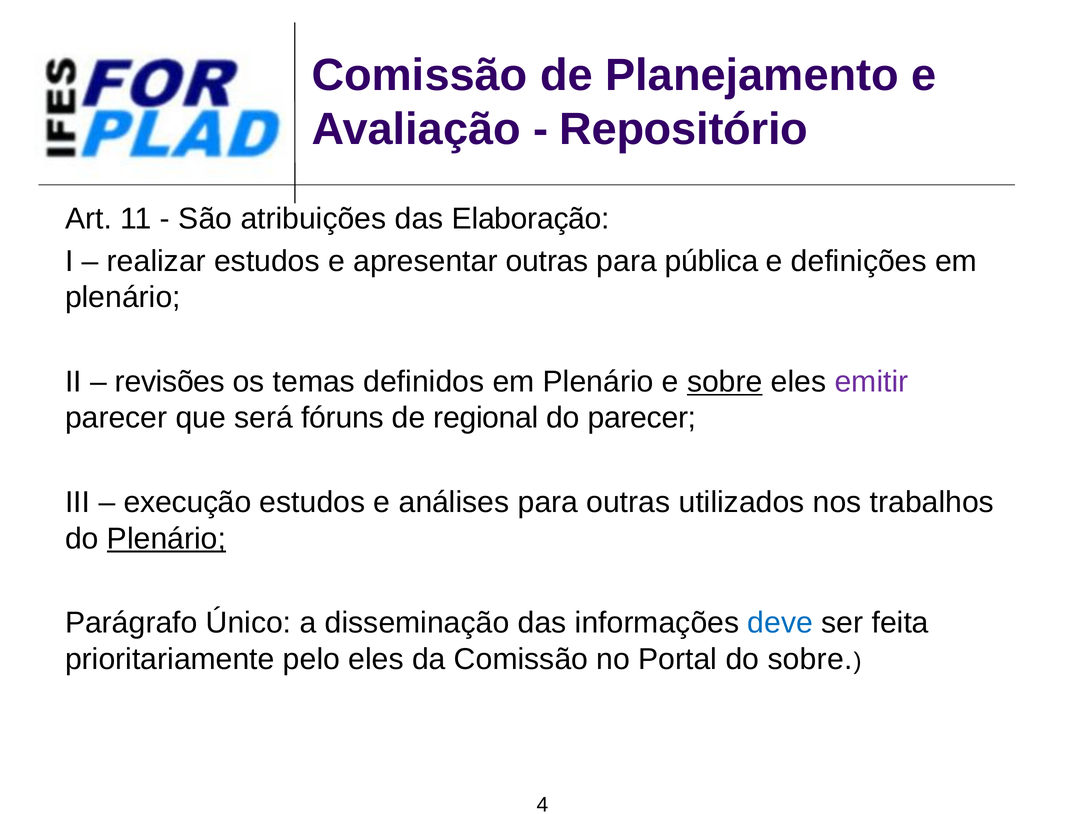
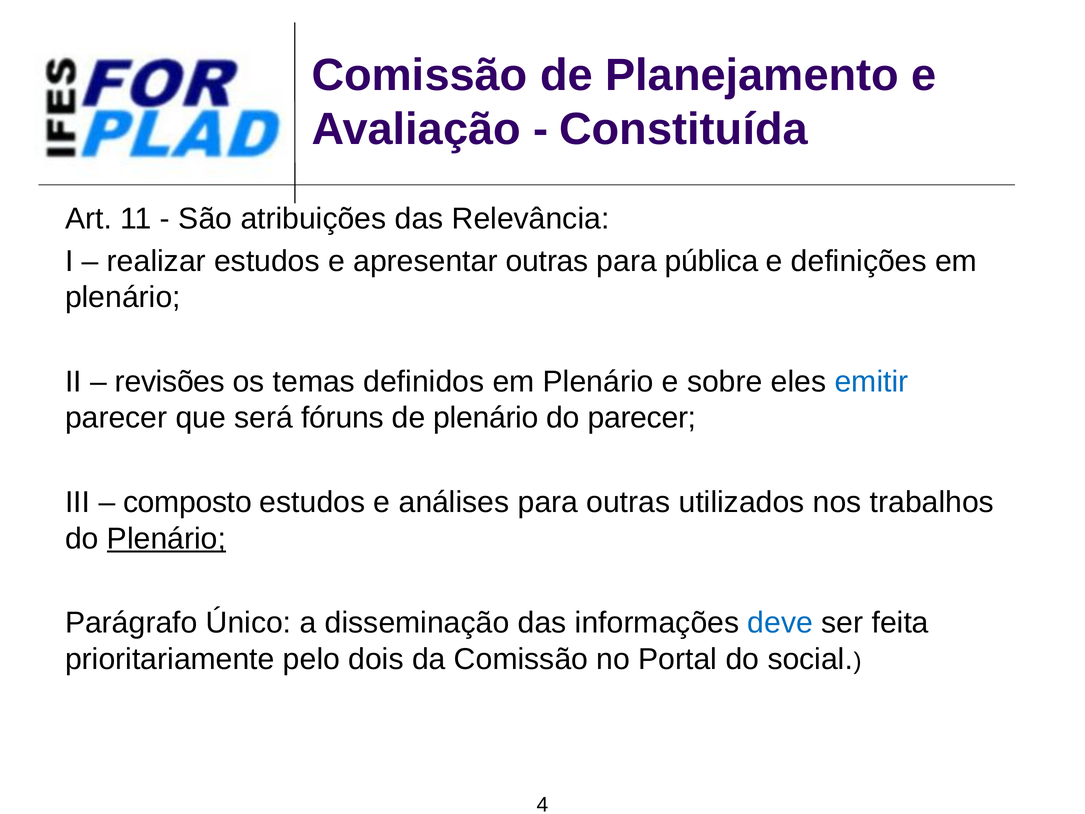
Repositório: Repositório -> Constituída
Elaboração: Elaboração -> Relevância
sobre at (725, 382) underline: present -> none
emitir colour: purple -> blue
de regional: regional -> plenário
execução: execução -> composto
pelo eles: eles -> dois
do sobre: sobre -> social
